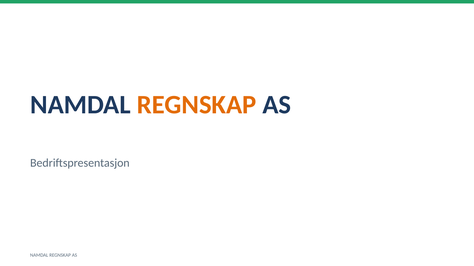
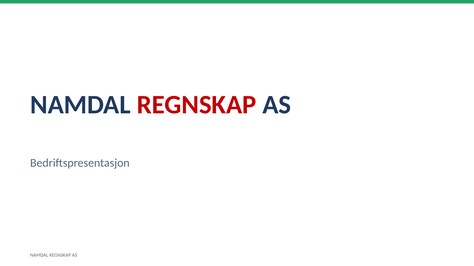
REGNSKAP at (197, 105) colour: orange -> red
